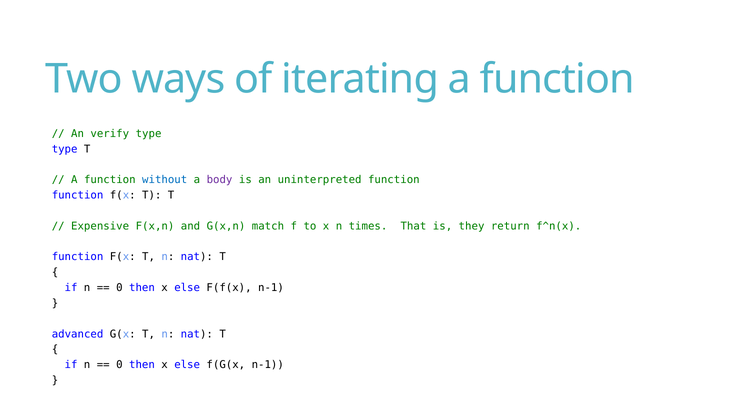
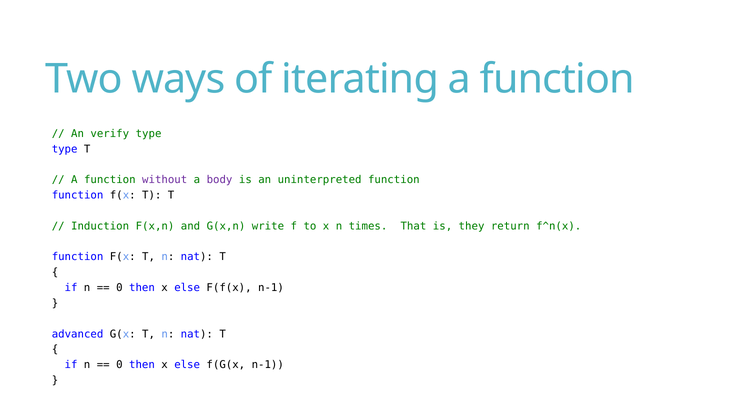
without colour: blue -> purple
Expensive: Expensive -> Induction
match: match -> write
